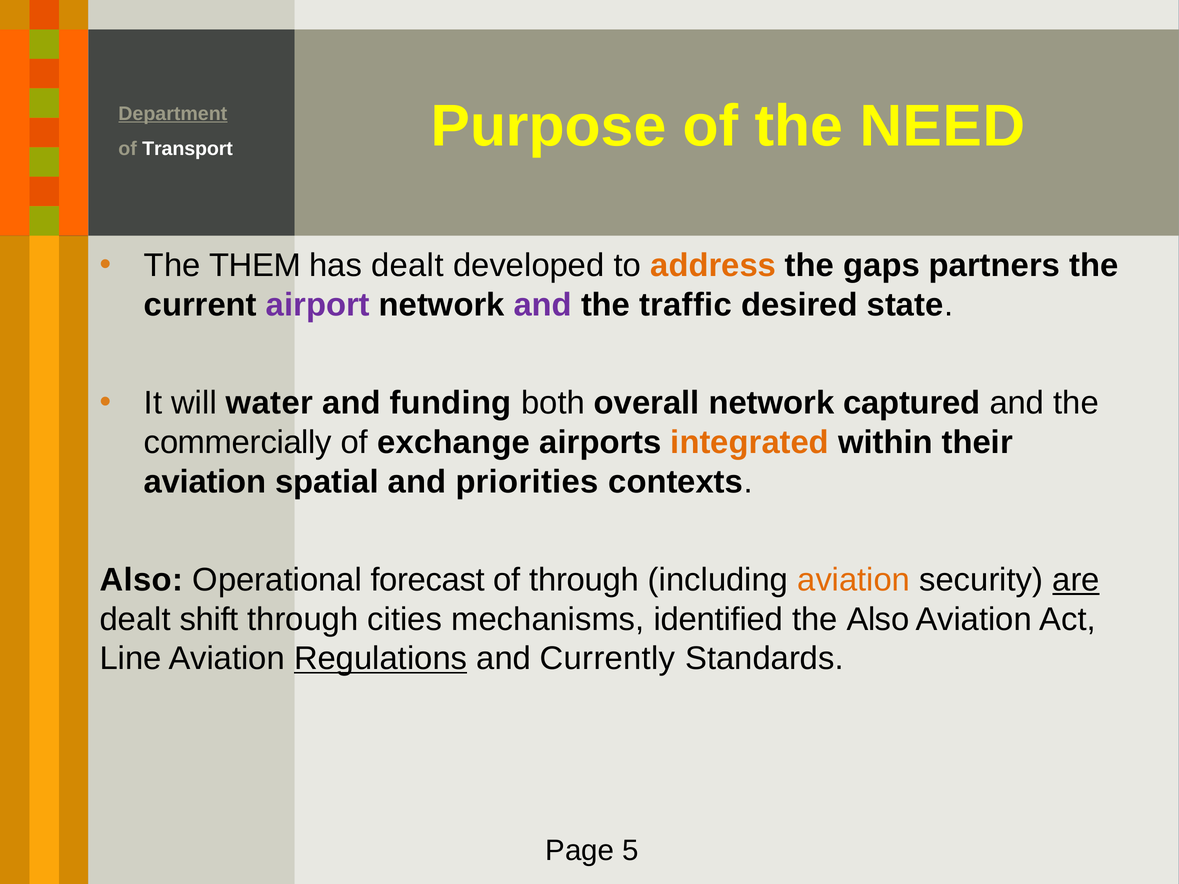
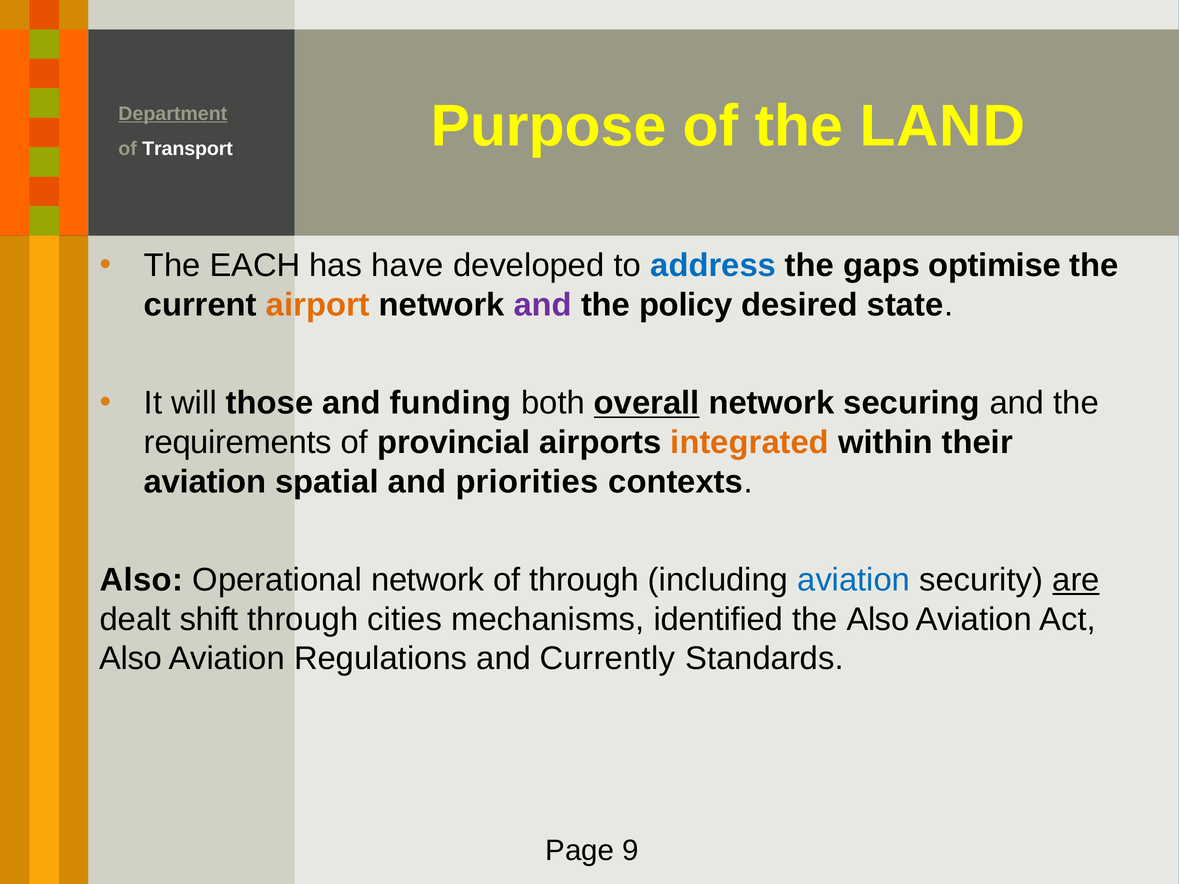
NEED: NEED -> LAND
THEM: THEM -> EACH
has dealt: dealt -> have
address colour: orange -> blue
partners: partners -> optimise
airport colour: purple -> orange
traffic: traffic -> policy
water: water -> those
overall underline: none -> present
captured: captured -> securing
commercially: commercially -> requirements
exchange: exchange -> provincial
Operational forecast: forecast -> network
aviation at (854, 580) colour: orange -> blue
Line at (131, 659): Line -> Also
Regulations underline: present -> none
5: 5 -> 9
